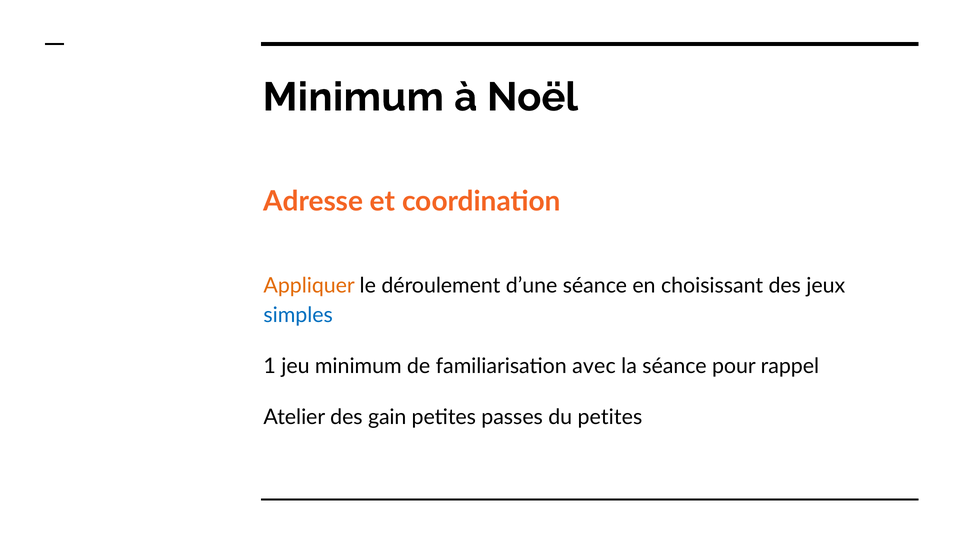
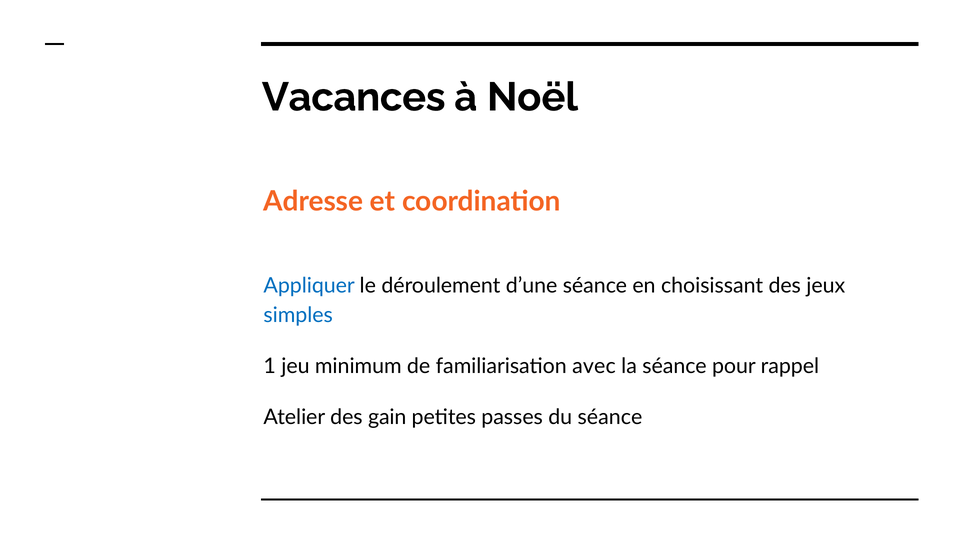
Minimum at (353, 97): Minimum -> Vacances
Appliquer colour: orange -> blue
du petites: petites -> séance
